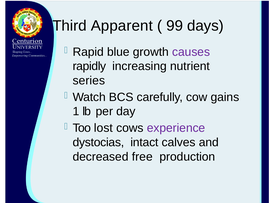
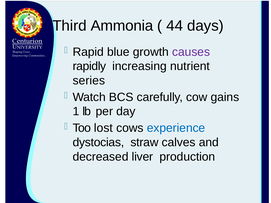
Apparent: Apparent -> Ammonia
99: 99 -> 44
experience colour: purple -> blue
intact: intact -> straw
free: free -> liver
